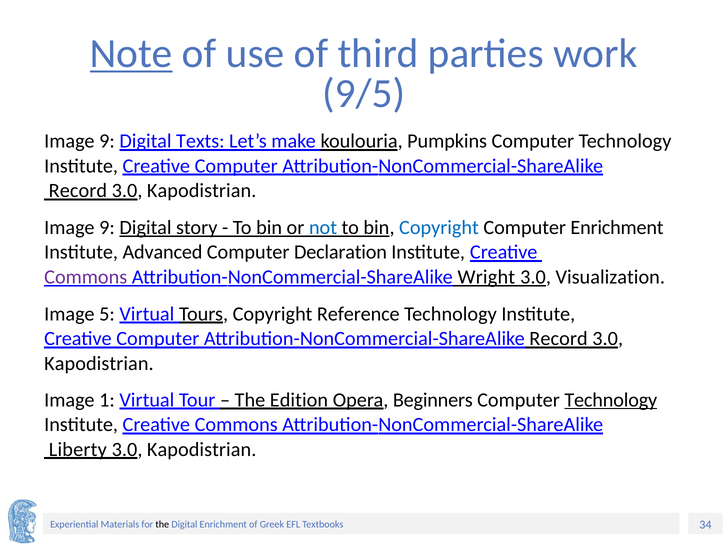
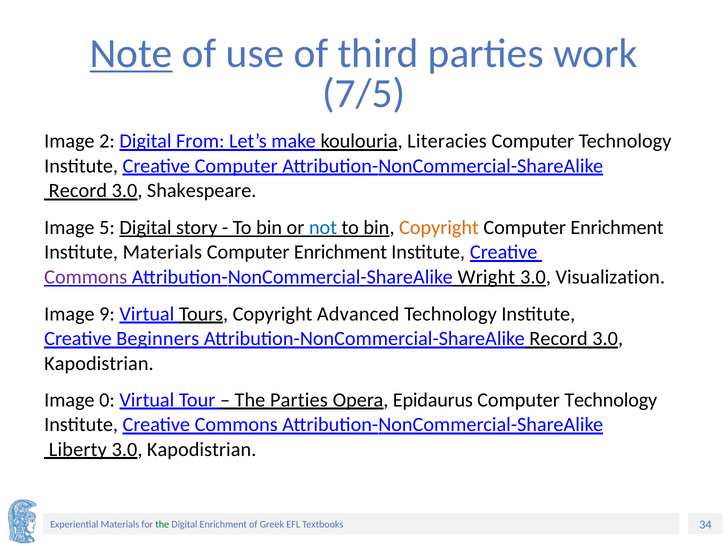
9/5: 9/5 -> 7/5
9 at (107, 141): 9 -> 2
Texts: Texts -> From
Pumpkins: Pumpkins -> Literacies
Kapodistrian at (202, 191): Kapodistrian -> Shakespeare
9 at (107, 228): 9 -> 5
Copyright at (439, 228) colour: blue -> orange
Institute Advanced: Advanced -> Materials
Declaration at (340, 252): Declaration -> Enrichment
5: 5 -> 9
Reference: Reference -> Advanced
Computer at (158, 339): Computer -> Beginners
1: 1 -> 0
The Edition: Edition -> Parties
Beginners: Beginners -> Epidaurus
Technology at (611, 400) underline: present -> none
the at (162, 524) colour: black -> green
